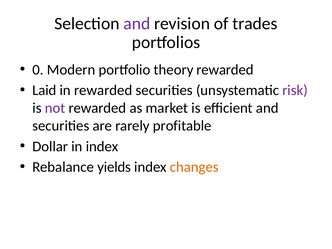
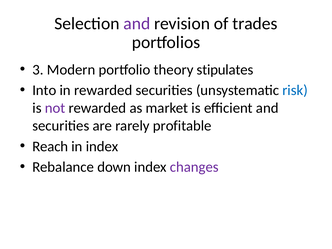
0: 0 -> 3
theory rewarded: rewarded -> stipulates
Laid: Laid -> Into
risk colour: purple -> blue
Dollar: Dollar -> Reach
yields: yields -> down
changes colour: orange -> purple
